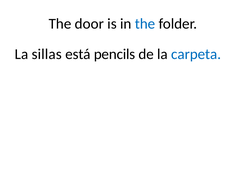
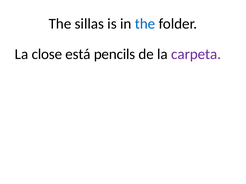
door: door -> sillas
sillas: sillas -> close
carpeta colour: blue -> purple
